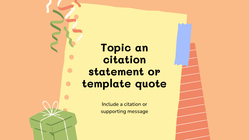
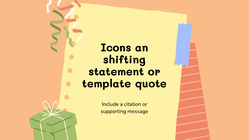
Topic: Topic -> Icons
citation at (125, 60): citation -> shifting
